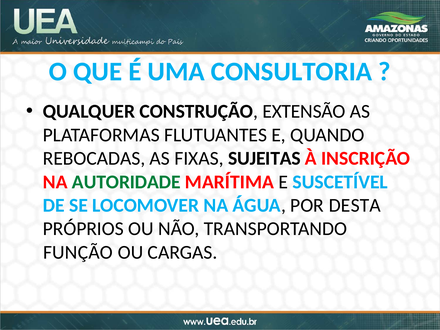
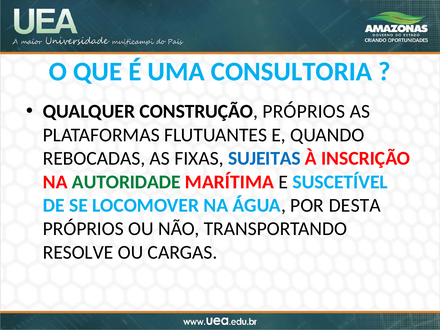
CONSTRUÇÃO EXTENSÃO: EXTENSÃO -> PRÓPRIOS
SUJEITAS colour: black -> blue
FUNÇÃO: FUNÇÃO -> RESOLVE
